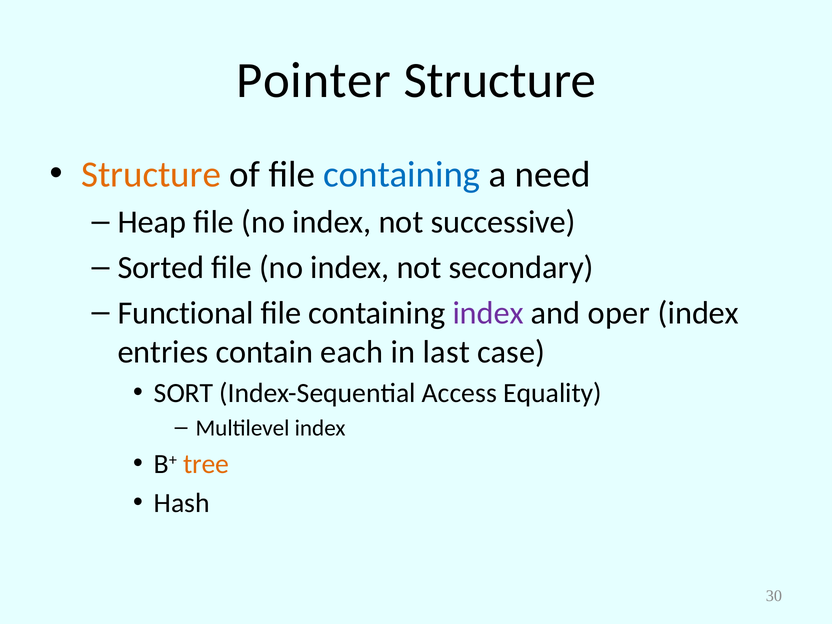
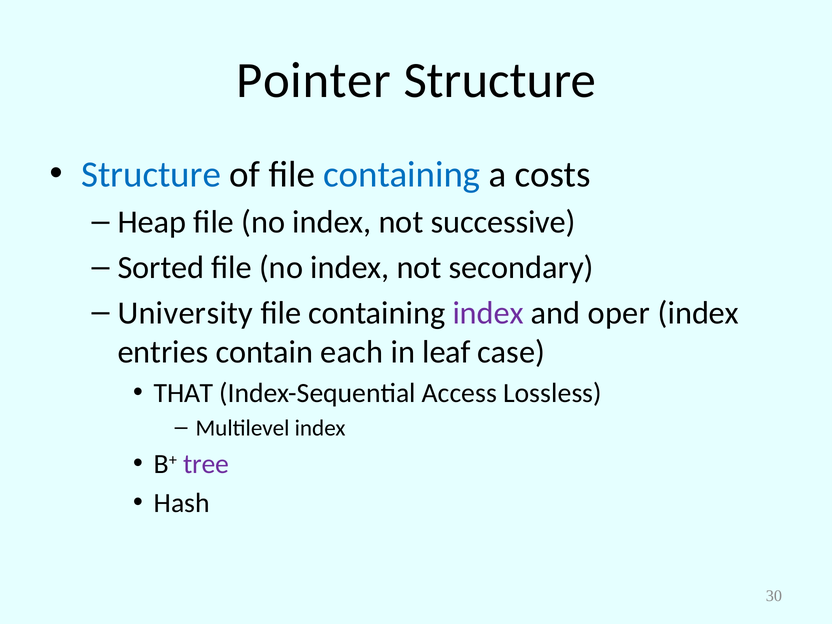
Structure at (151, 175) colour: orange -> blue
need: need -> costs
Functional: Functional -> University
last: last -> leaf
SORT: SORT -> THAT
Equality: Equality -> Lossless
tree colour: orange -> purple
